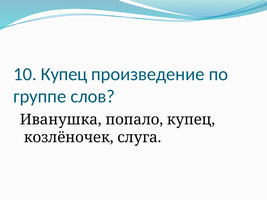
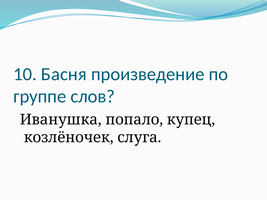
10 Купец: Купец -> Басня
